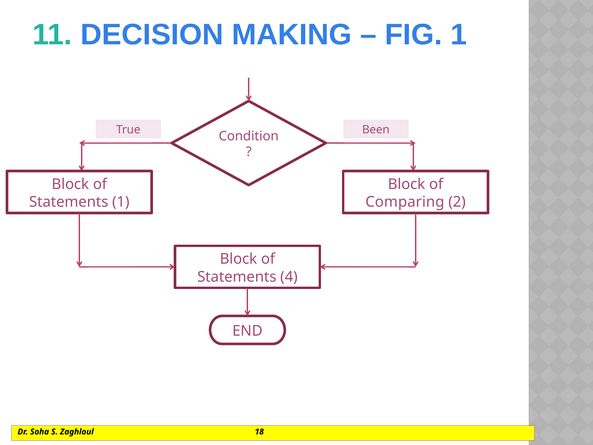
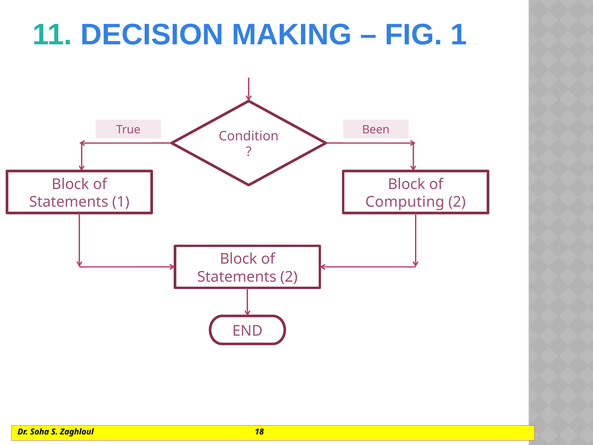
Comparing: Comparing -> Computing
Statements 4: 4 -> 2
